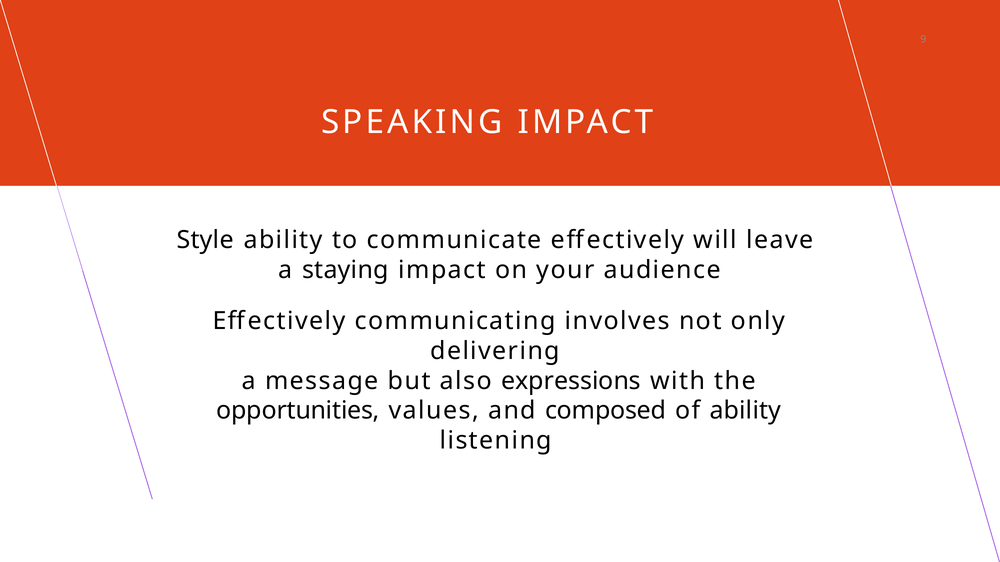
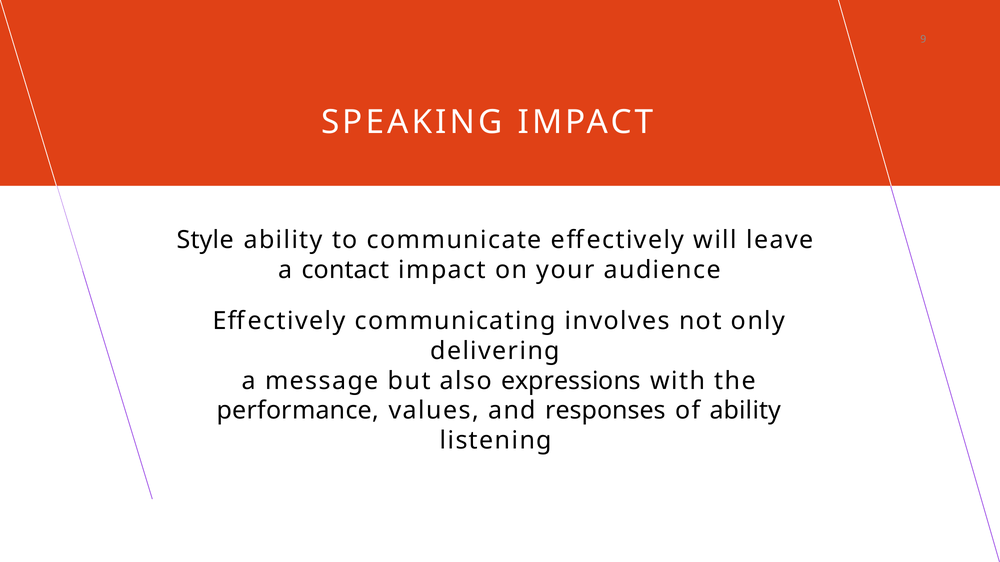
staying: staying -> contact
opportunities: opportunities -> performance
composed: composed -> responses
